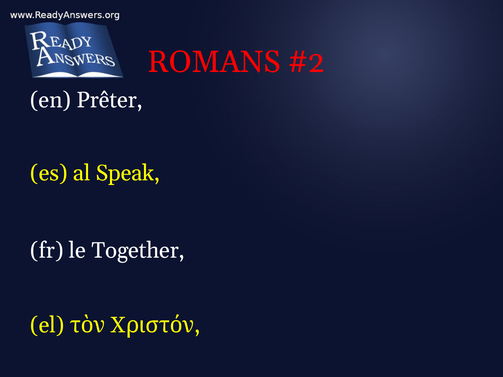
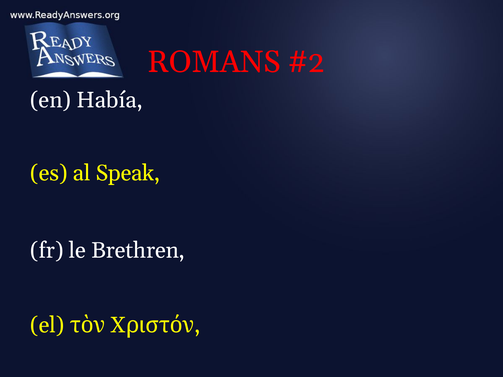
Prêter: Prêter -> Había
Together: Together -> Brethren
